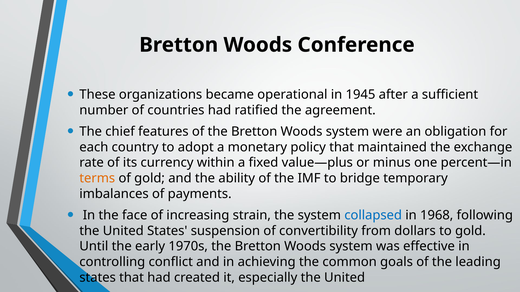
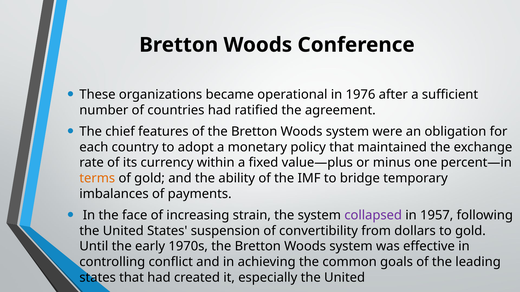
1945: 1945 -> 1976
collapsed colour: blue -> purple
1968: 1968 -> 1957
